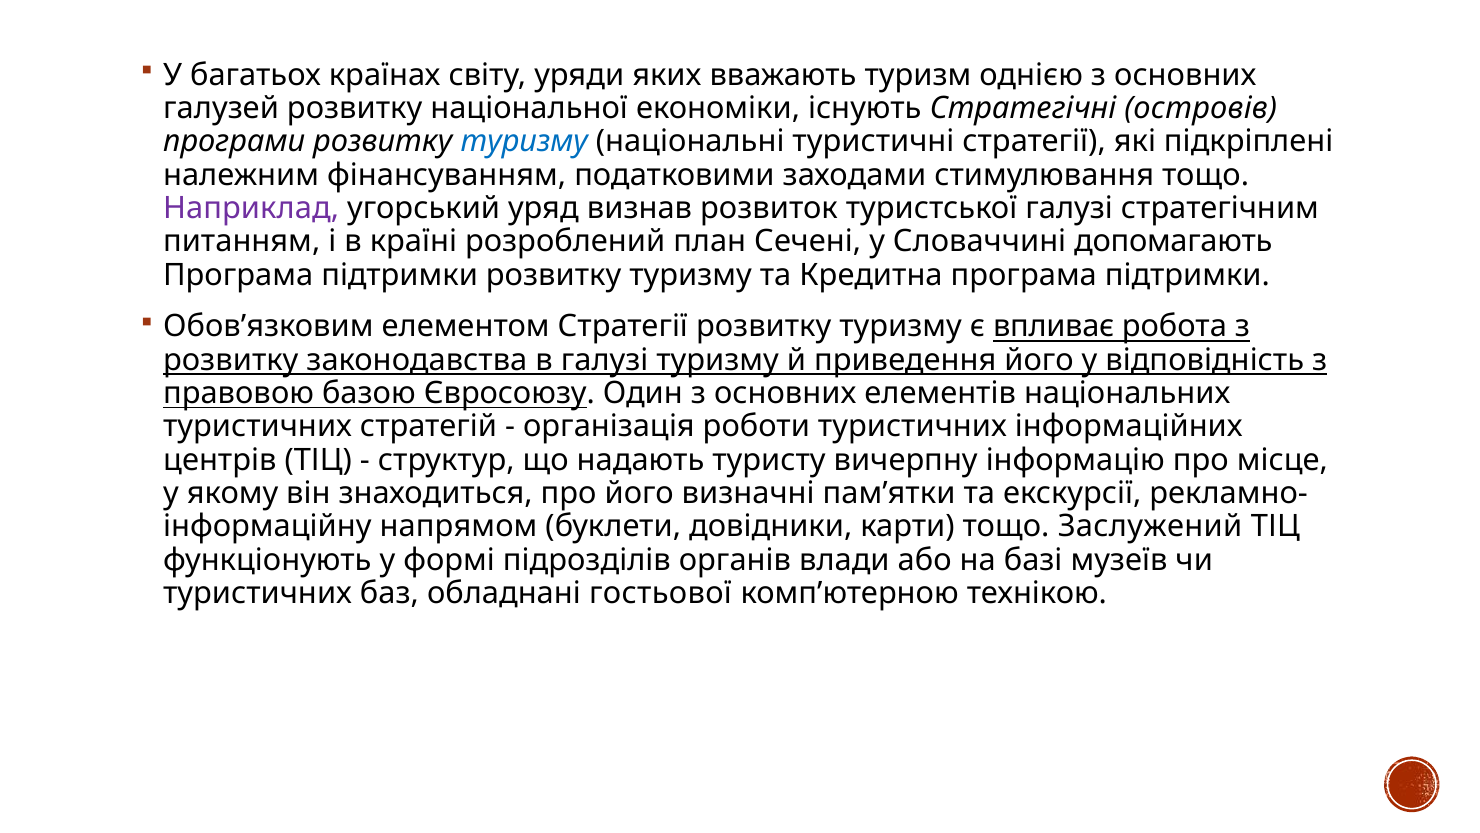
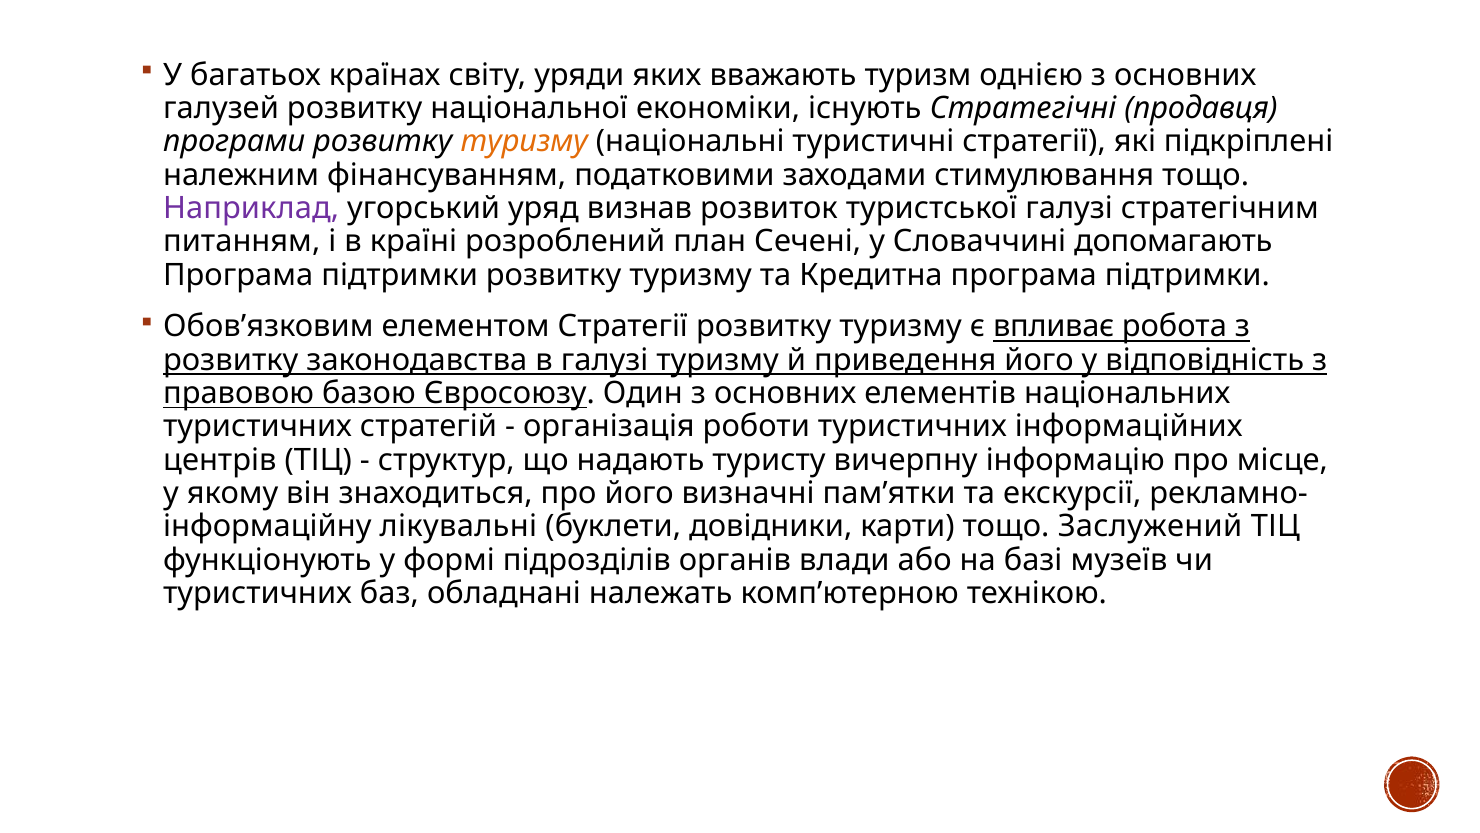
островів: островів -> продавця
туризму at (524, 142) colour: blue -> orange
напрямом: напрямом -> лікувальні
гостьової: гостьової -> належать
